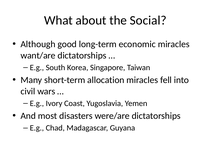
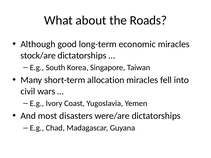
Social: Social -> Roads
want/are: want/are -> stock/are
